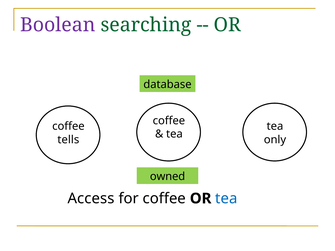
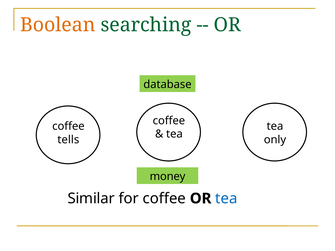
Boolean colour: purple -> orange
owned: owned -> money
Access: Access -> Similar
